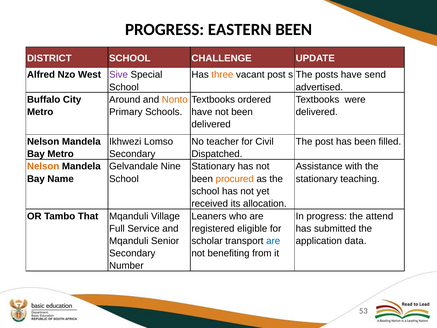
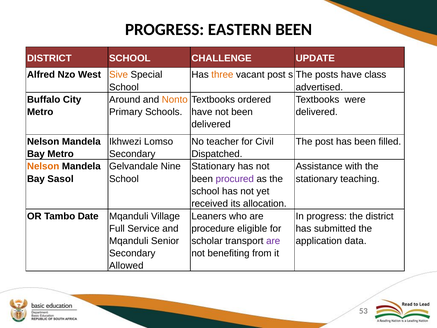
Sive colour: purple -> orange
send: send -> class
Name: Name -> Sasol
procured colour: orange -> purple
That: That -> Date
the attend: attend -> district
registered: registered -> procedure
are at (273, 241) colour: blue -> purple
Number: Number -> Allowed
